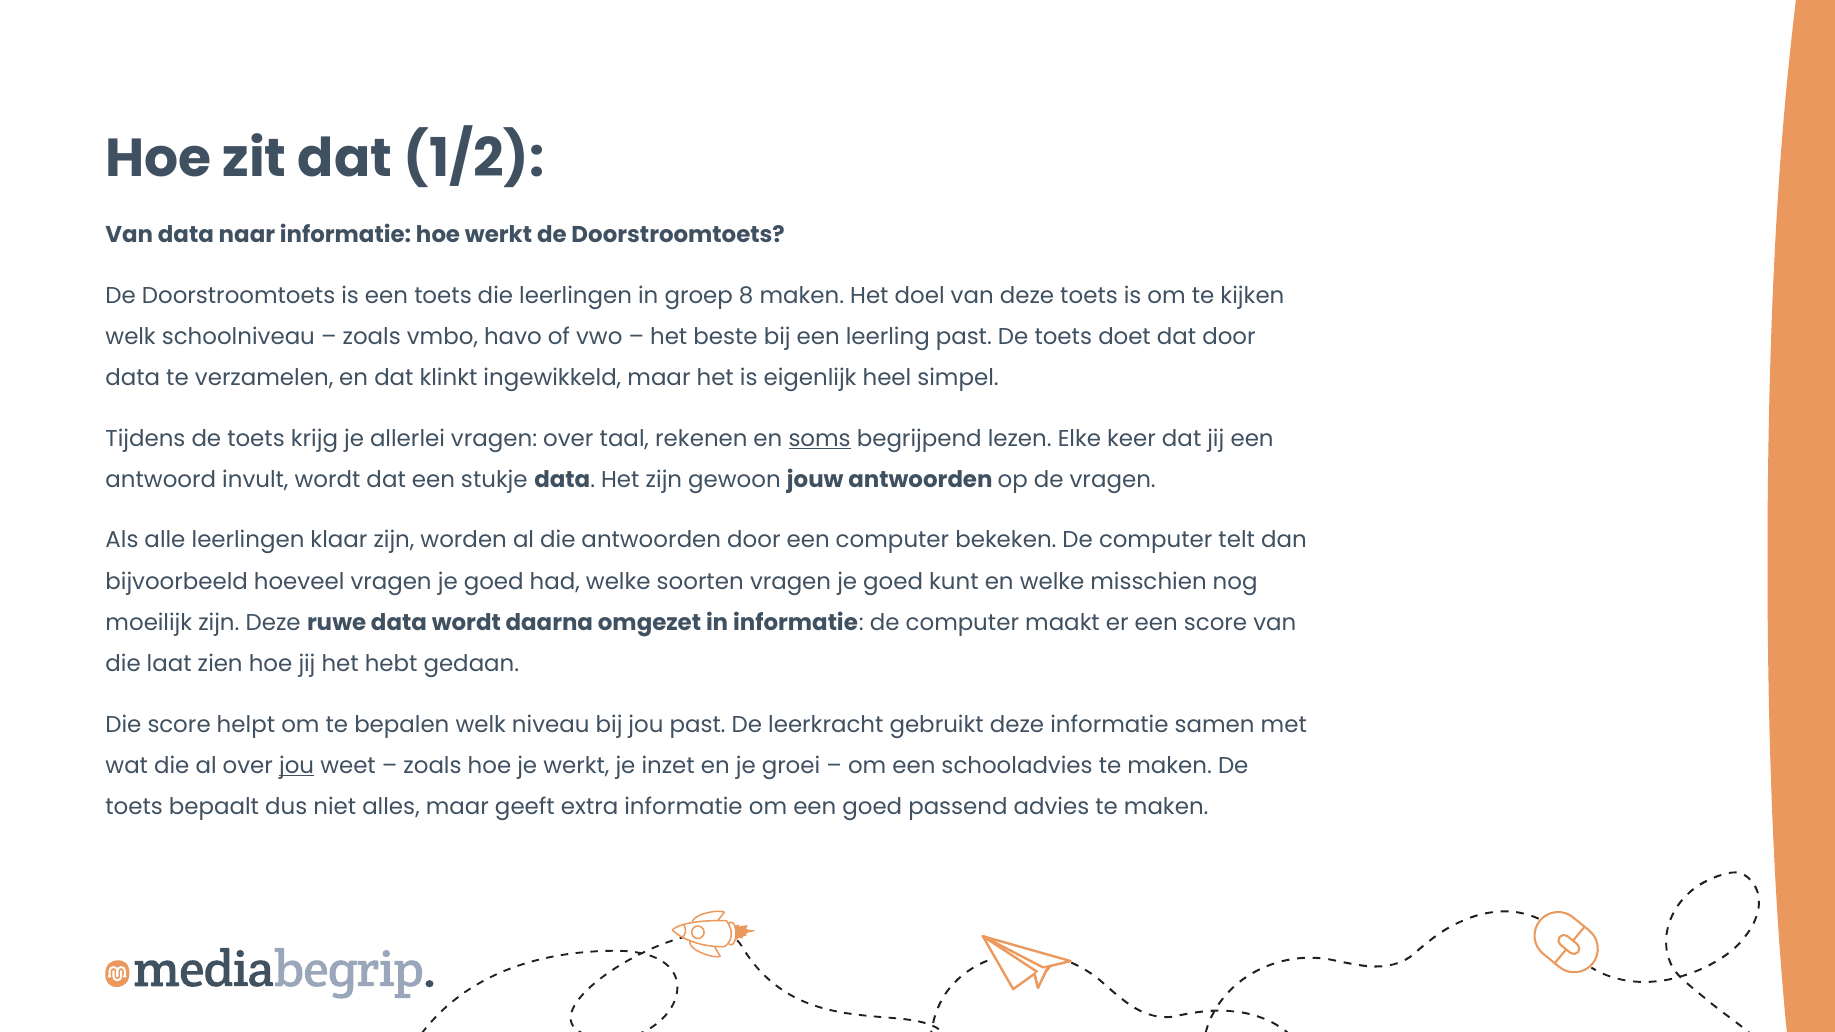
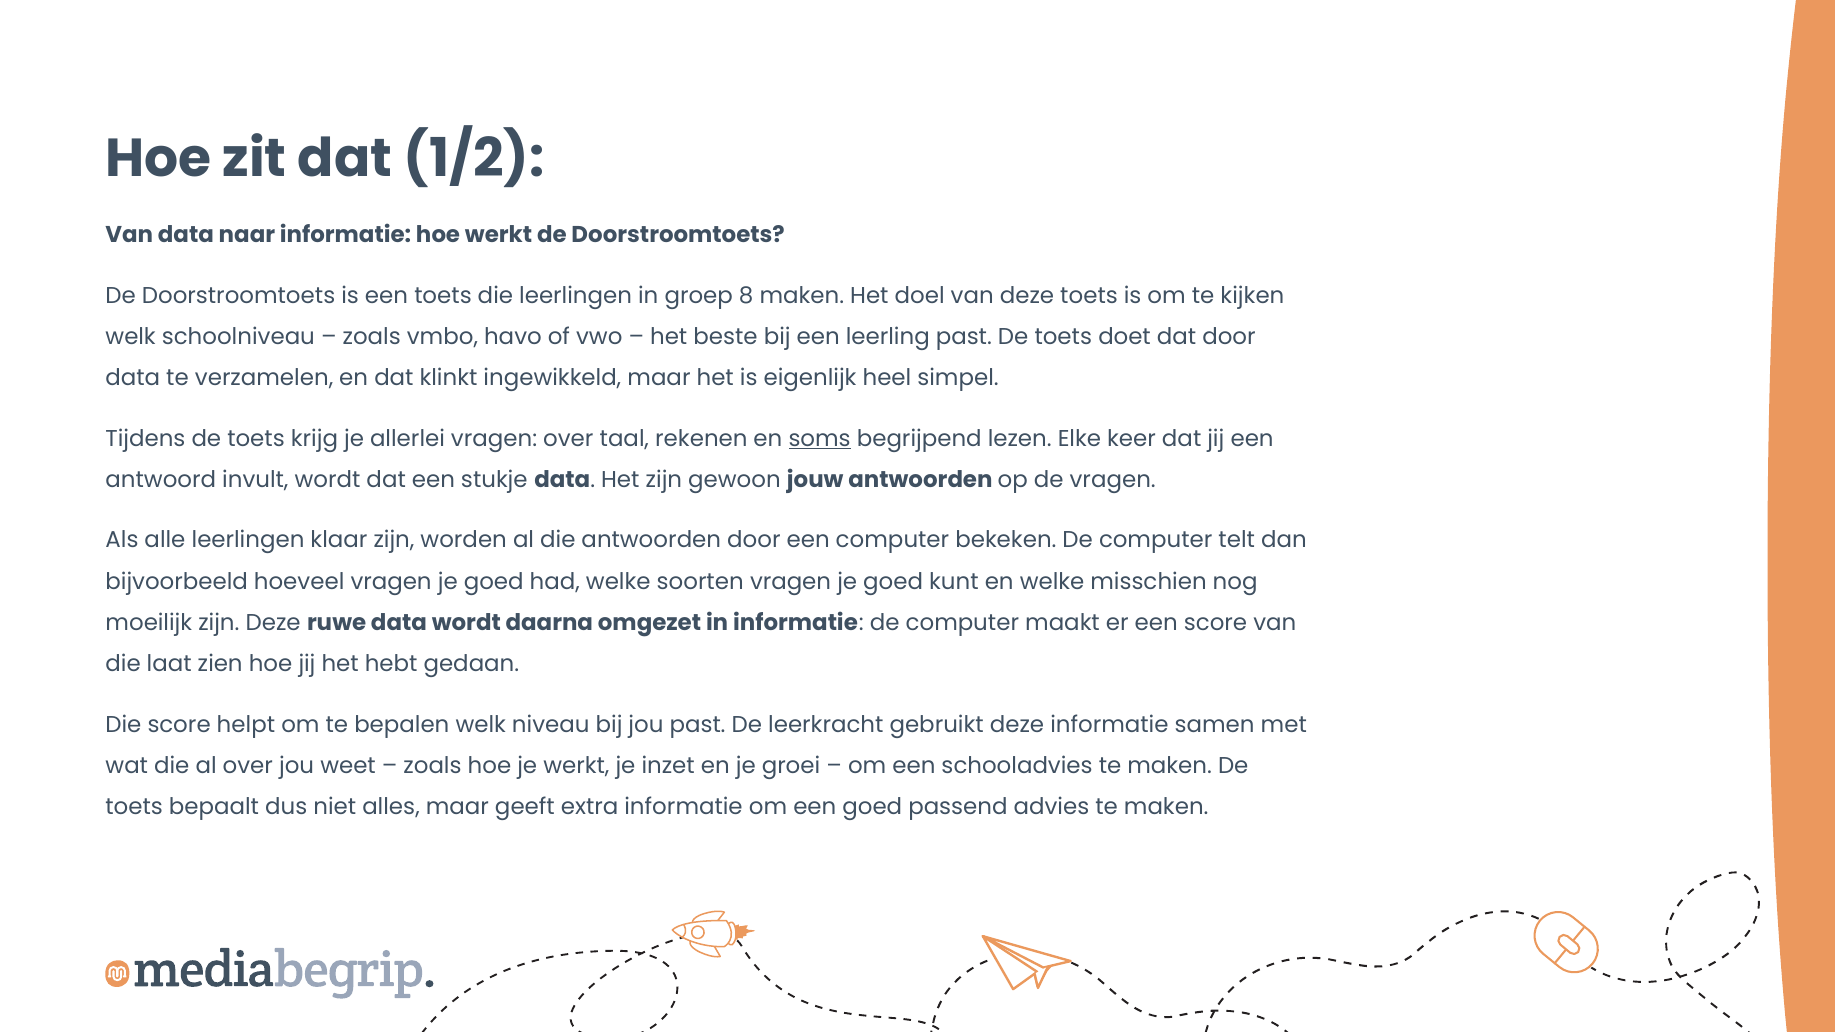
jou at (297, 766) underline: present -> none
